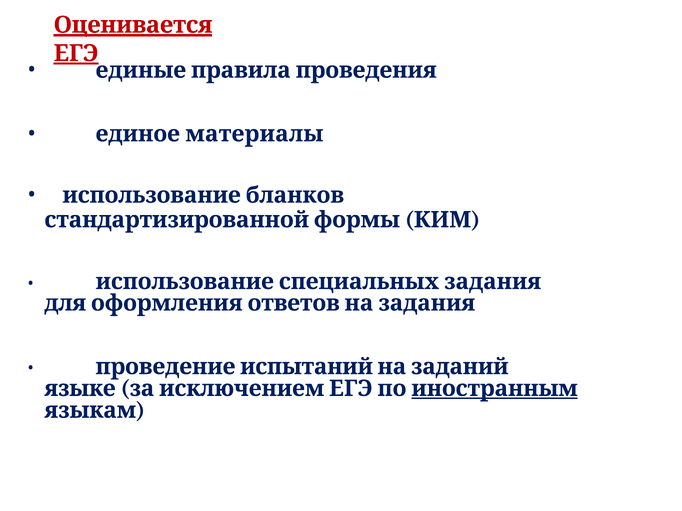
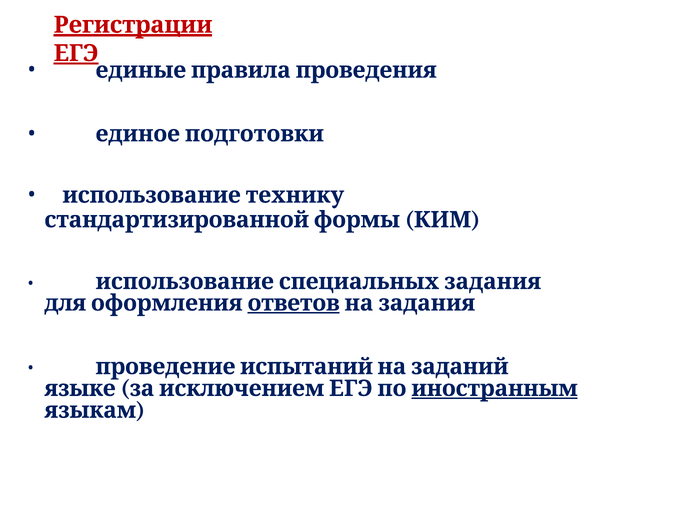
Оценивается: Оценивается -> Регистрации
материалы: материалы -> подготовки
бланков: бланков -> технику
ответов underline: none -> present
